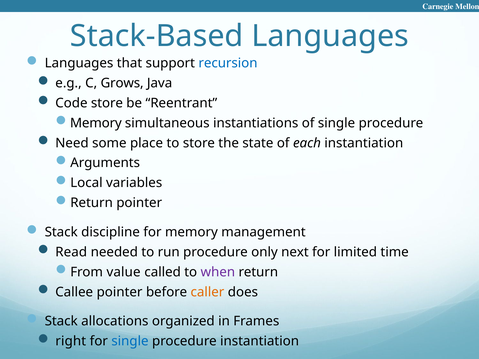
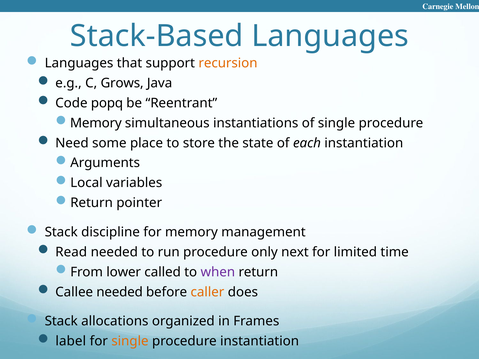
recursion colour: blue -> orange
Code store: store -> popq
value: value -> lower
Callee pointer: pointer -> needed
right: right -> label
single at (130, 341) colour: blue -> orange
